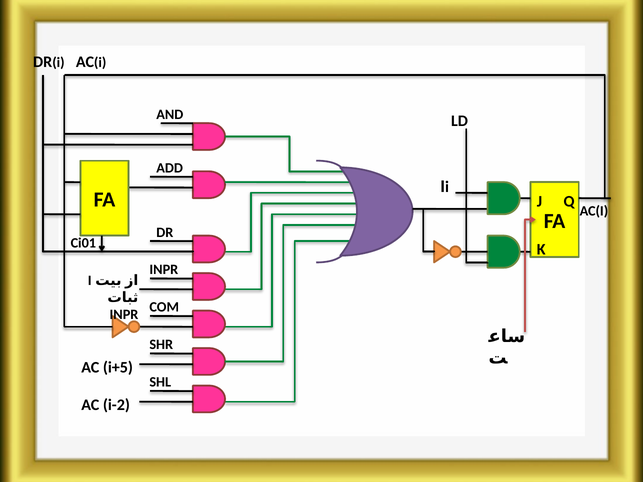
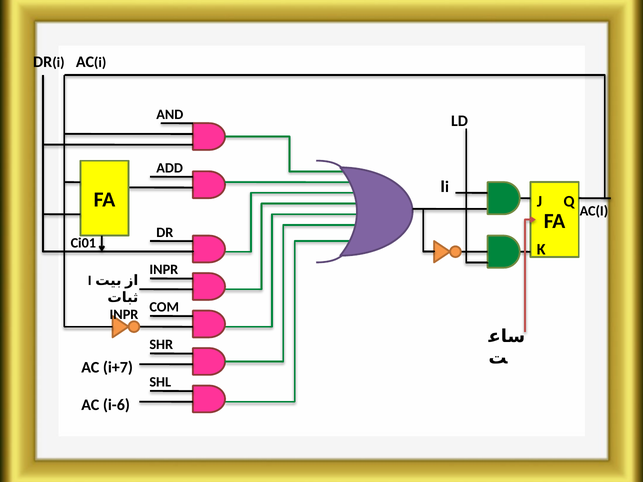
i+5: i+5 -> i+7
i-2: i-2 -> i-6
